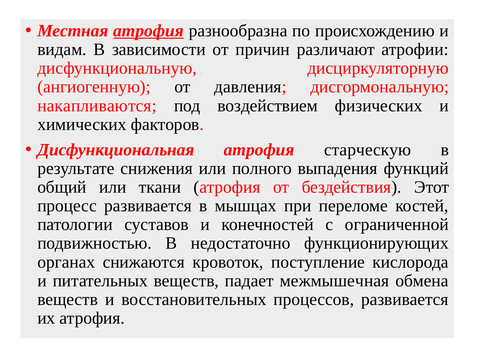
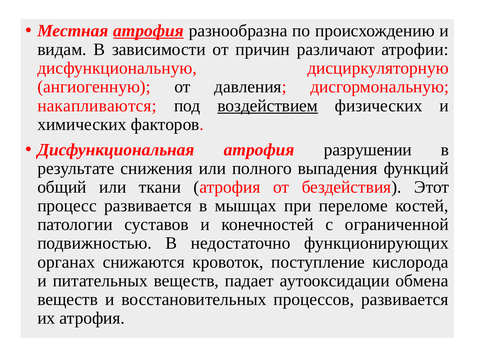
воздействием underline: none -> present
старческую: старческую -> разрушении
межмышечная: межмышечная -> аутооксидации
